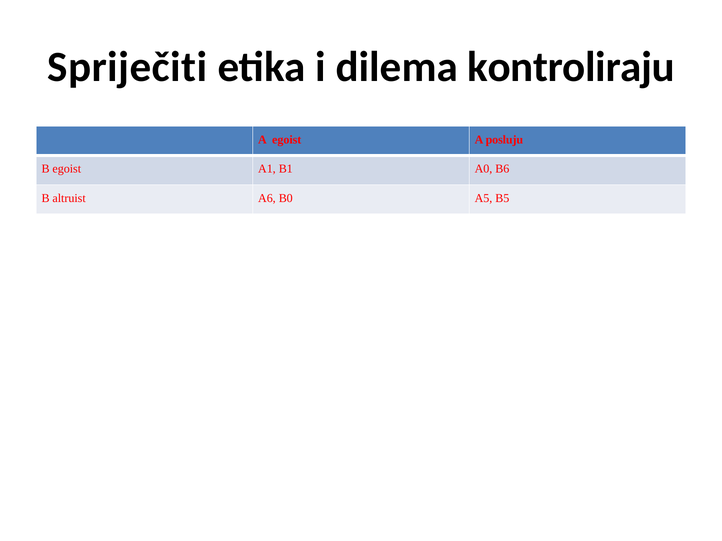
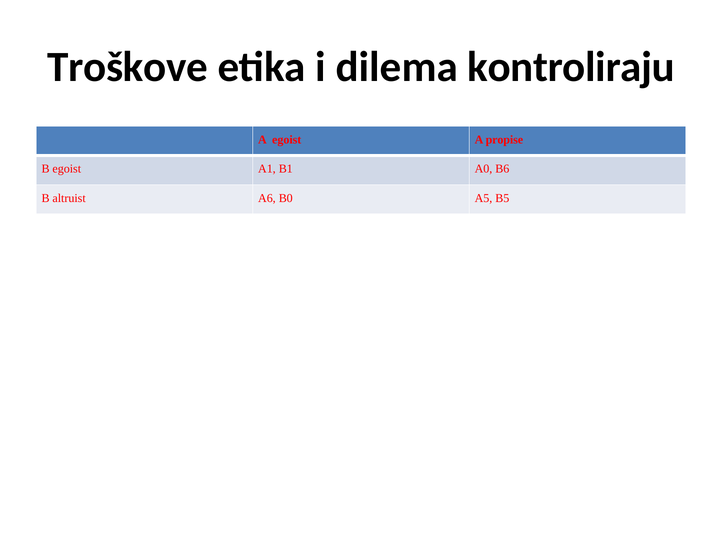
Spriječiti: Spriječiti -> Troškove
posluju: posluju -> propise
